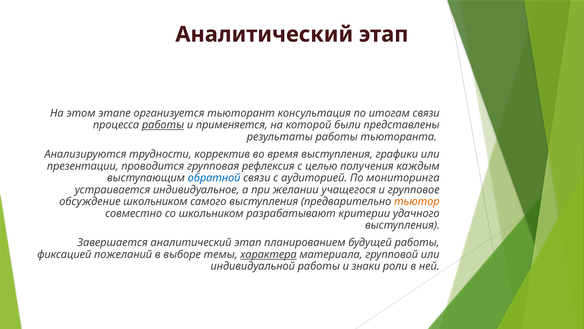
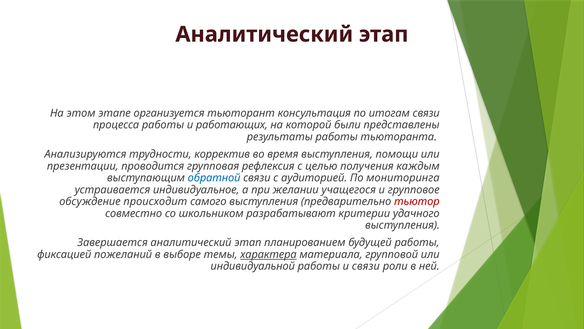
работы at (163, 125) underline: present -> none
применяется: применяется -> работающих
графики: графики -> помощи
обсуждение школьником: школьником -> происходит
тьютор colour: orange -> red
и знаки: знаки -> связи
